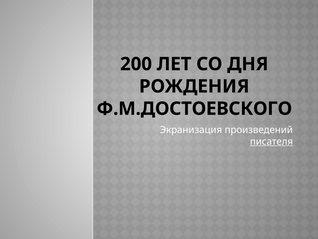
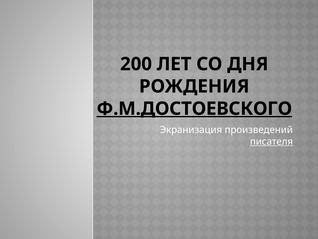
Ф.М.ДОСТОЕВСКОГО underline: none -> present
